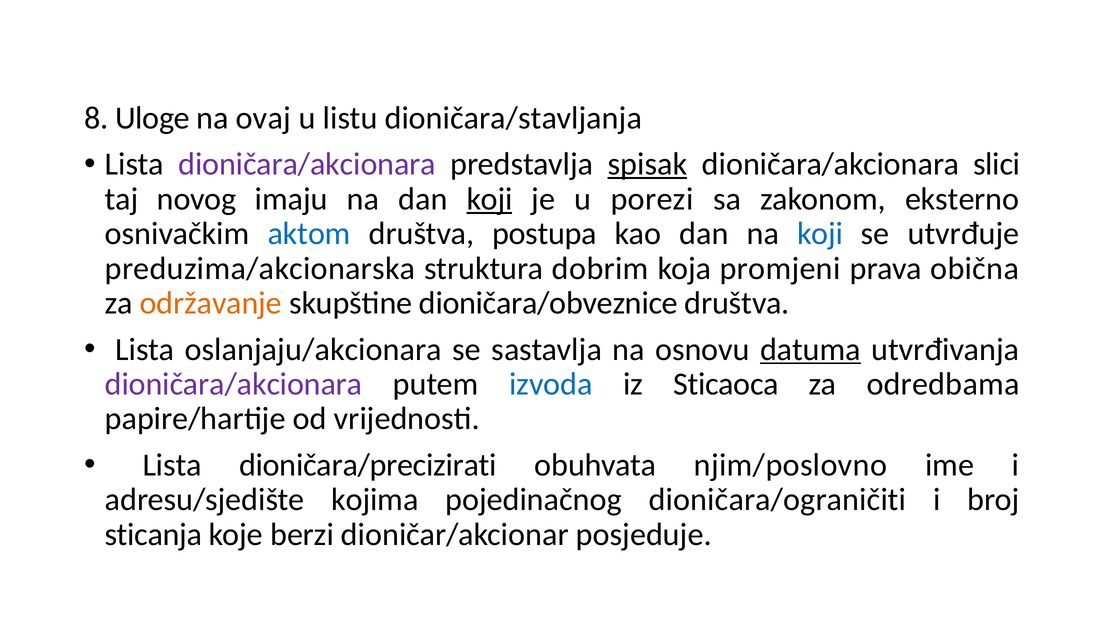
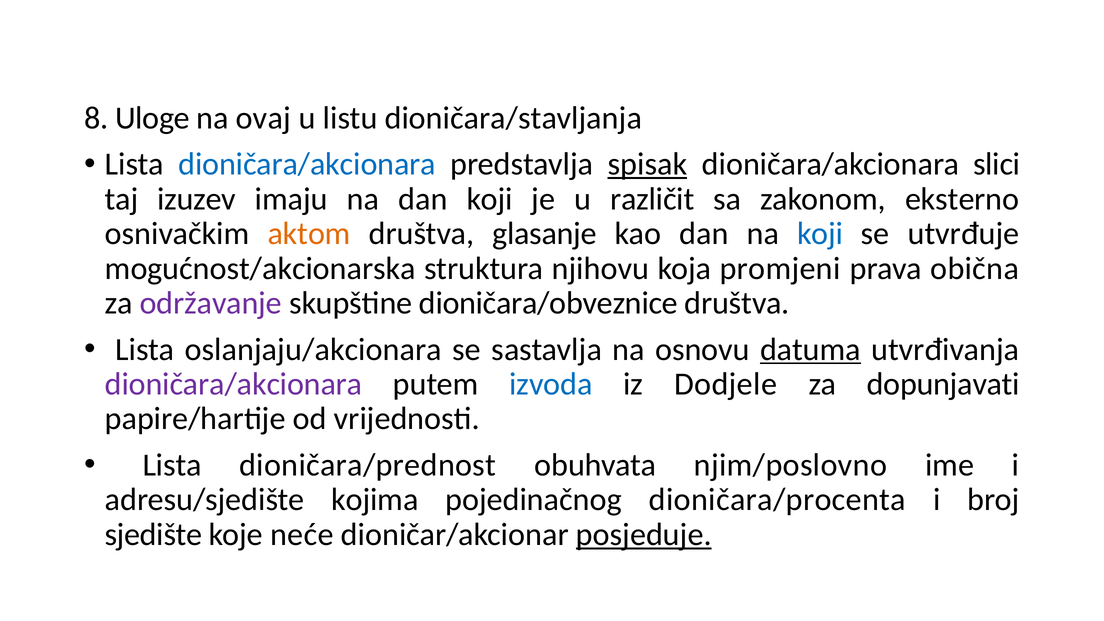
dioničara/akcionara at (307, 164) colour: purple -> blue
novog: novog -> izuzev
koji at (489, 199) underline: present -> none
porezi: porezi -> različit
aktom colour: blue -> orange
postupa: postupa -> glasanje
preduzima/akcionarska: preduzima/akcionarska -> mogućnost/akcionarska
dobrim: dobrim -> njihovu
održavanje colour: orange -> purple
Sticaoca: Sticaoca -> Dodjele
odredbama: odredbama -> dopunjavati
dioničara/precizirati: dioničara/precizirati -> dioničara/prednost
dioničara/ograničiti: dioničara/ograničiti -> dioničara/procenta
sticanja: sticanja -> sjedište
berzi: berzi -> neće
posjeduje underline: none -> present
